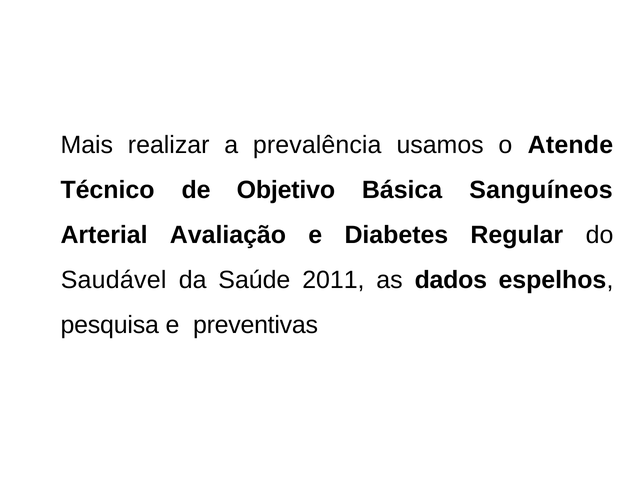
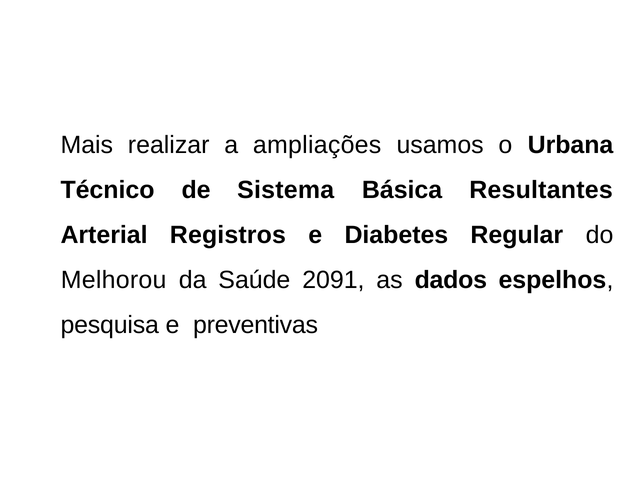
prevalência: prevalência -> ampliações
Atende: Atende -> Urbana
Objetivo: Objetivo -> Sistema
Sanguíneos: Sanguíneos -> Resultantes
Avaliação: Avaliação -> Registros
Saudável: Saudável -> Melhorou
2011: 2011 -> 2091
